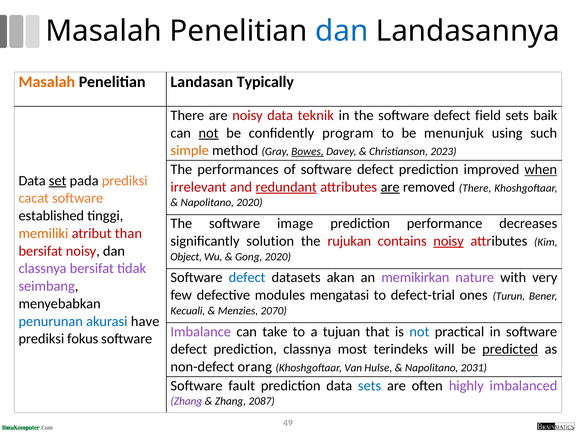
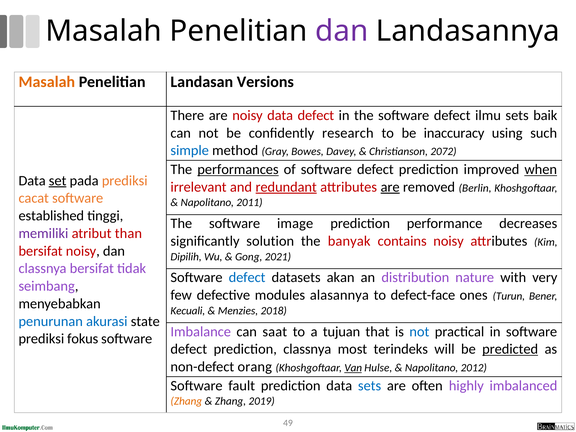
dan at (342, 31) colour: blue -> purple
Typically: Typically -> Versions
data teknik: teknik -> defect
field: field -> ilmu
not at (209, 133) underline: present -> none
program: program -> research
menunjuk: menunjuk -> inaccuracy
simple colour: orange -> blue
Bowes underline: present -> none
2023: 2023 -> 2072
performances underline: none -> present
removed There: There -> Berlin
Napolitano 2020: 2020 -> 2011
memiliki colour: orange -> purple
rujukan: rujukan -> banyak
noisy at (449, 241) underline: present -> none
Object: Object -> Dipilih
Gong 2020: 2020 -> 2021
memikirkan: memikirkan -> distribution
mengatasi: mengatasi -> alasannya
defect-trial: defect-trial -> defect-face
2070: 2070 -> 2018
have: have -> state
take: take -> saat
Van underline: none -> present
2031: 2031 -> 2012
Zhang at (186, 401) colour: purple -> orange
2087: 2087 -> 2019
